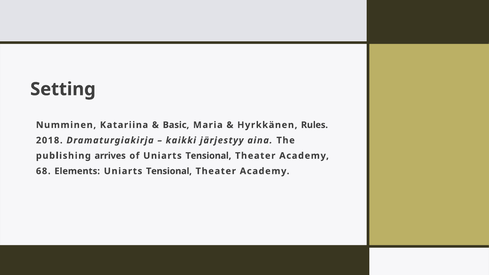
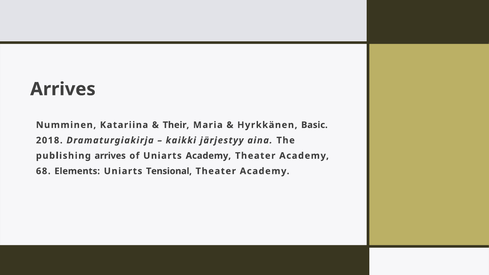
Setting at (63, 89): Setting -> Arrives
Basic: Basic -> Their
Rules: Rules -> Basic
of Uniarts Tensional: Tensional -> Academy
